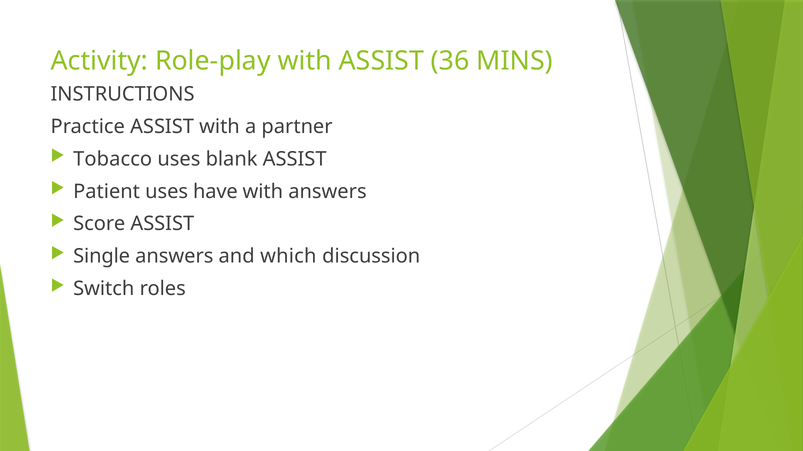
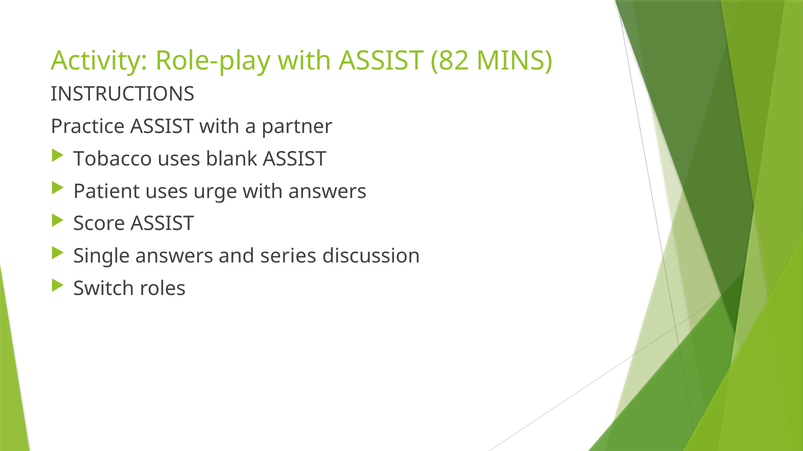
36: 36 -> 82
have: have -> urge
which: which -> series
